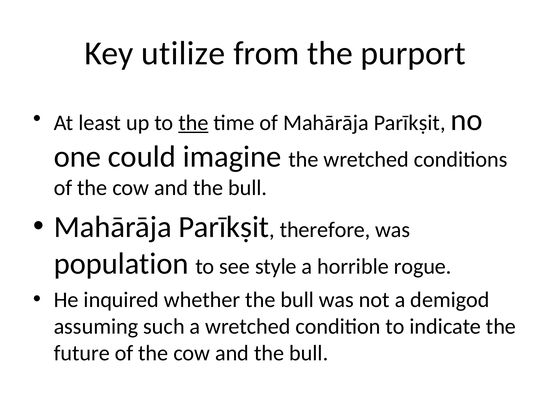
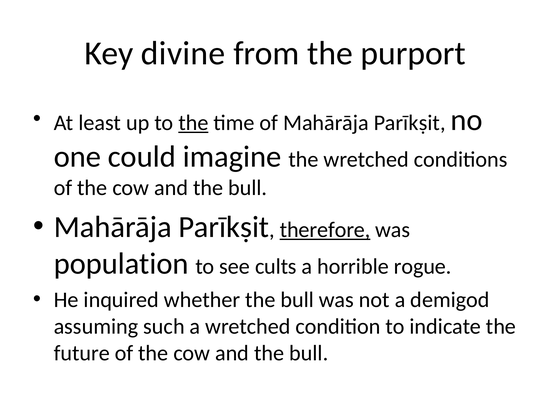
utilize: utilize -> divine
therefore underline: none -> present
style: style -> cults
